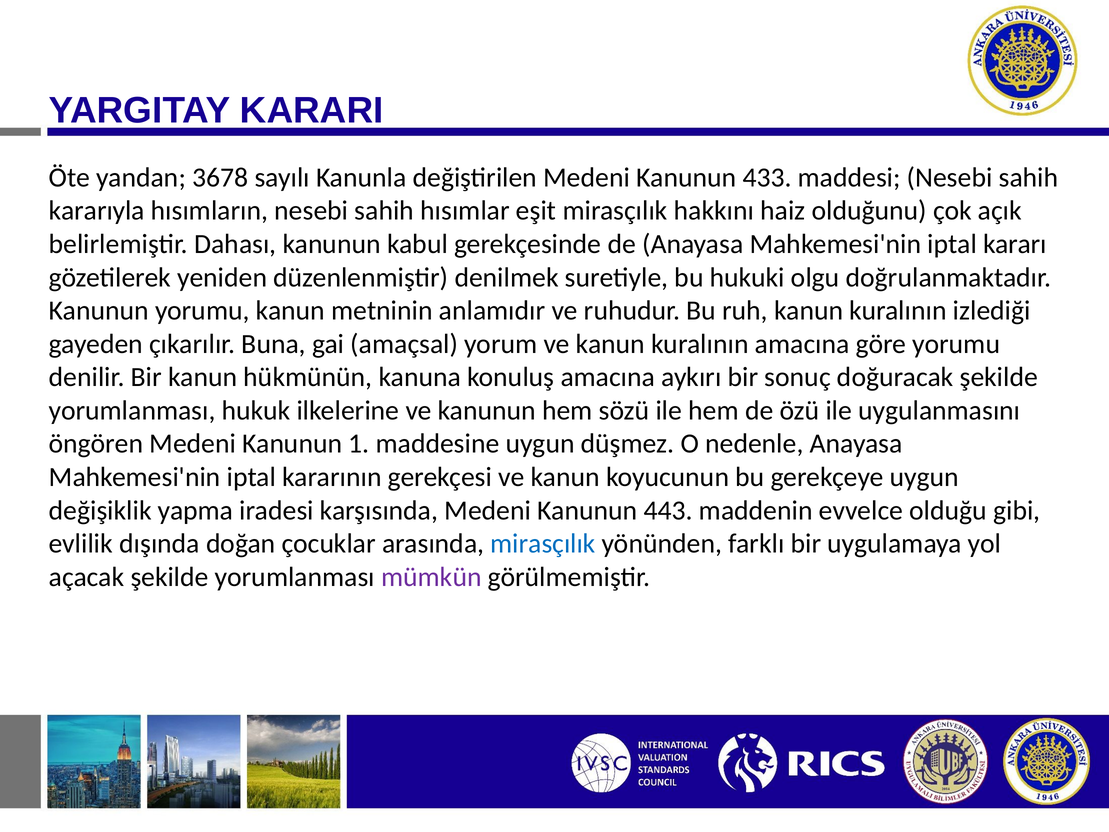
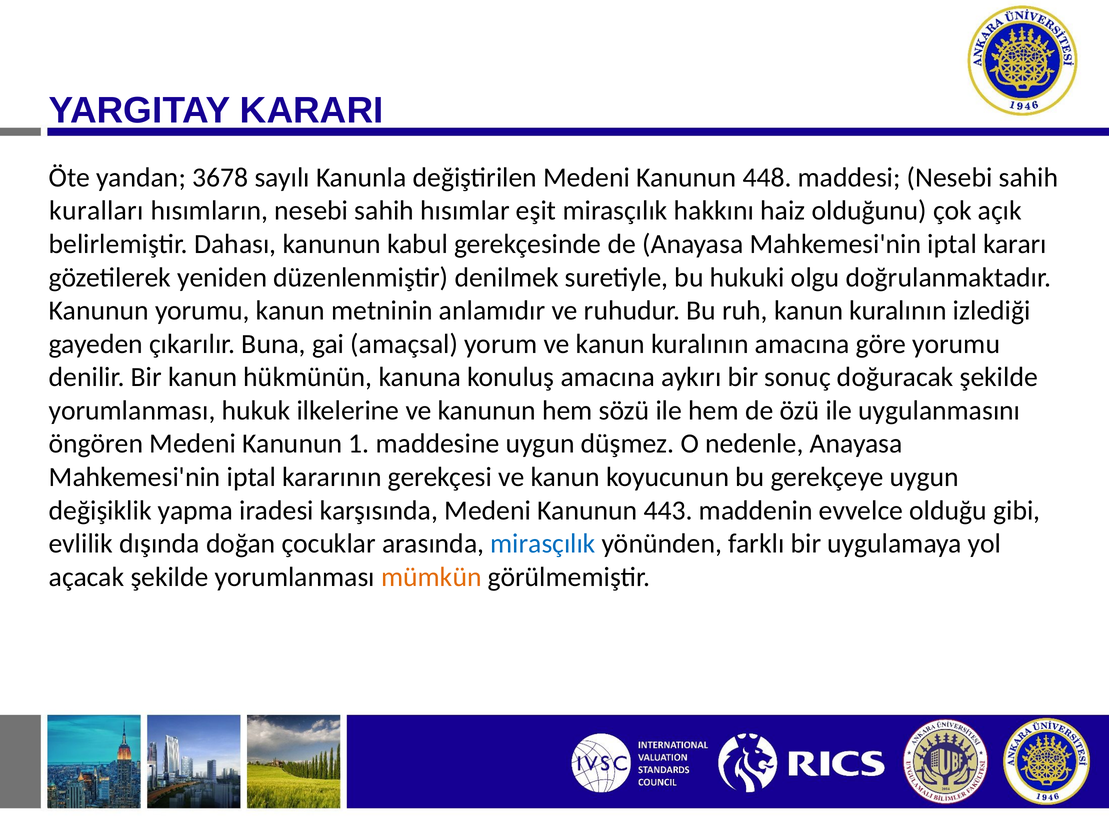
433: 433 -> 448
kararıyla: kararıyla -> kuralları
mümkün colour: purple -> orange
